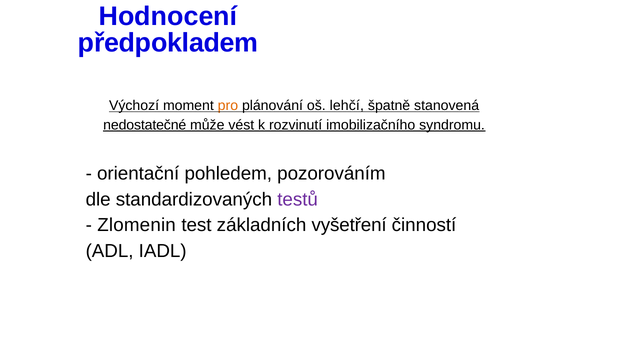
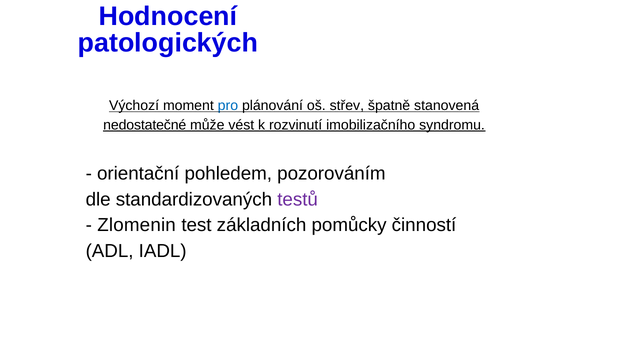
předpokladem: předpokladem -> patologických
pro colour: orange -> blue
lehčí: lehčí -> střev
vyšetření: vyšetření -> pomůcky
